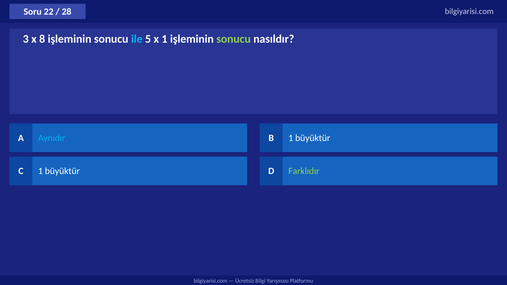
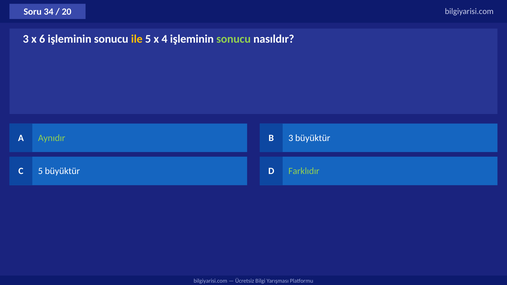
22: 22 -> 34
28: 28 -> 20
8: 8 -> 6
ile colour: light blue -> yellow
x 1: 1 -> 4
Aynıdır colour: light blue -> light green
B 1: 1 -> 3
C 1: 1 -> 5
